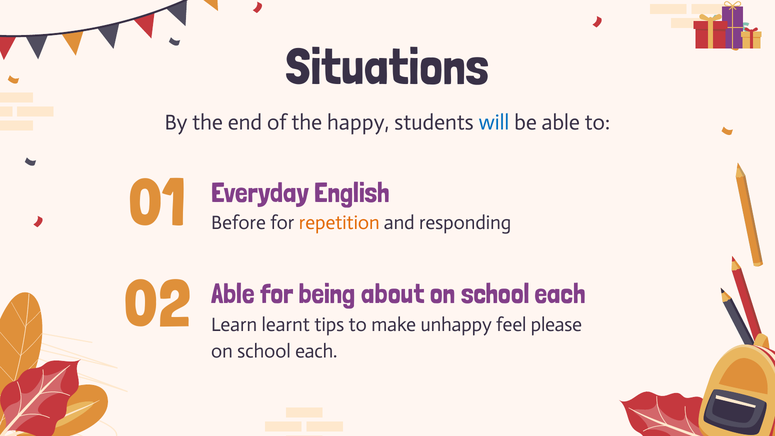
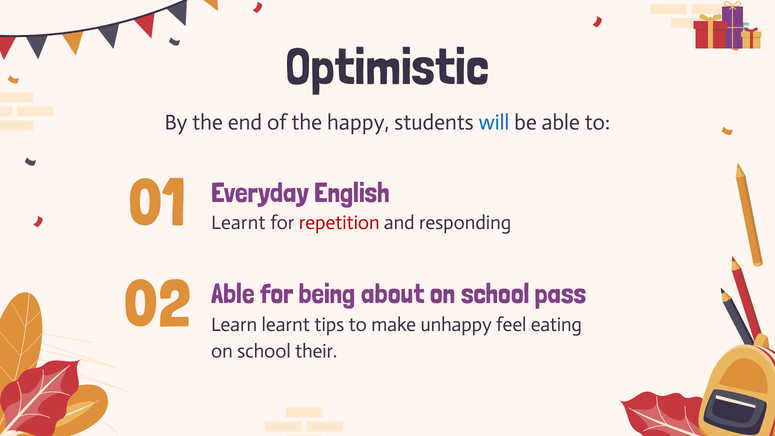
Situations: Situations -> Optimistic
Before at (238, 223): Before -> Learnt
repetition colour: orange -> red
each at (560, 294): each -> pass
please: please -> eating
each at (316, 351): each -> their
